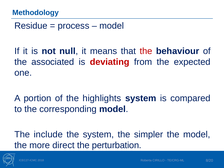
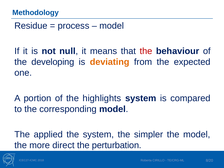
associated: associated -> developing
deviating colour: red -> orange
include: include -> applied
